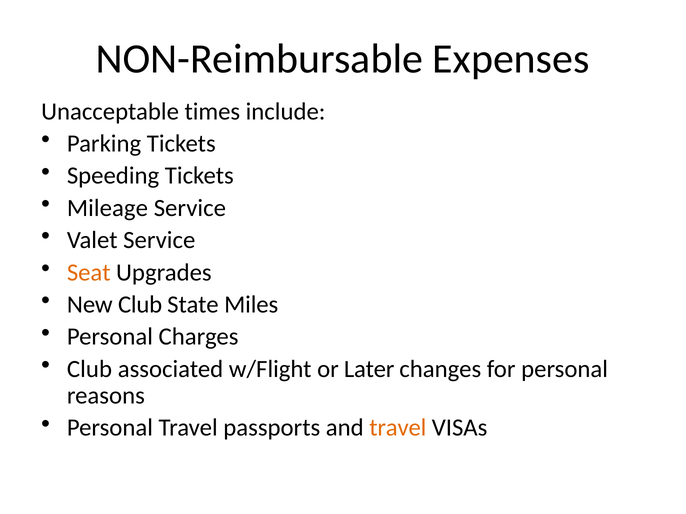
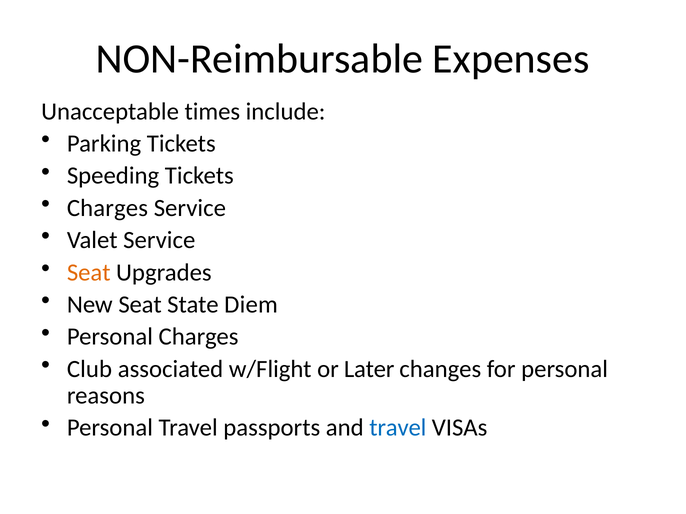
Mileage at (107, 208): Mileage -> Charges
New Club: Club -> Seat
Miles: Miles -> Diem
travel at (398, 428) colour: orange -> blue
